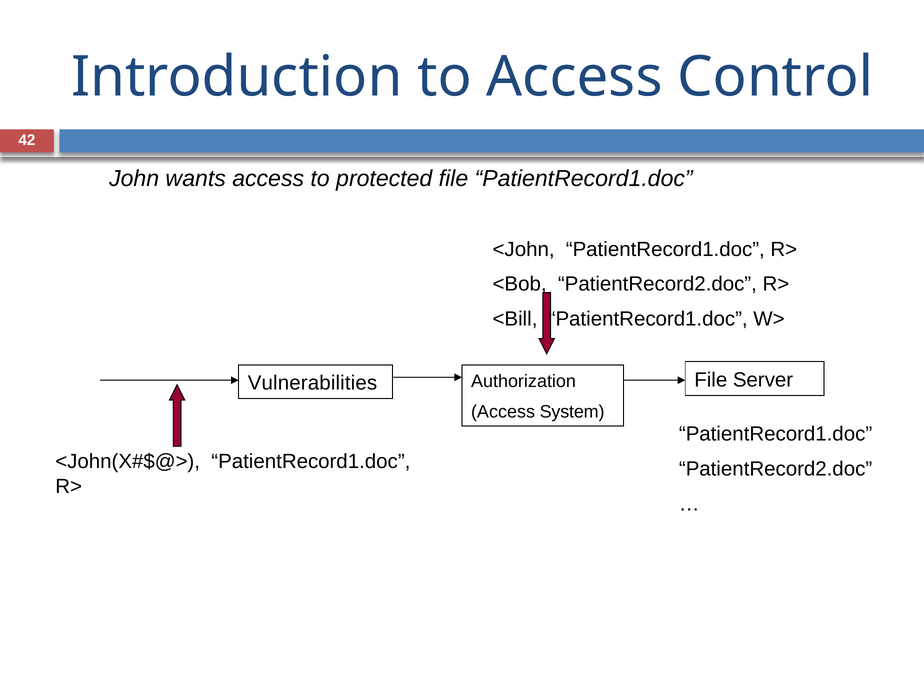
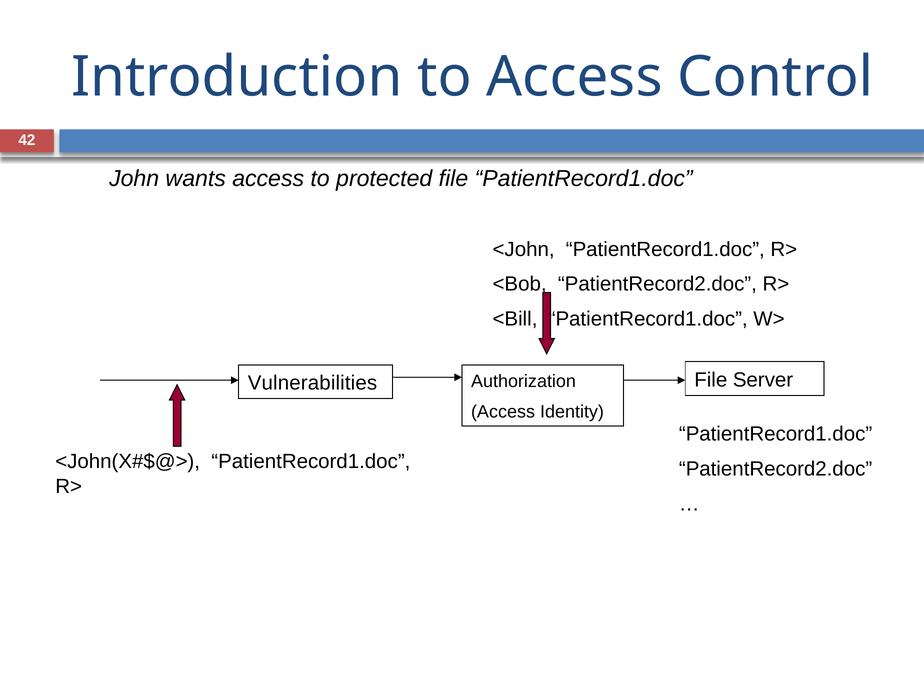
System: System -> Identity
